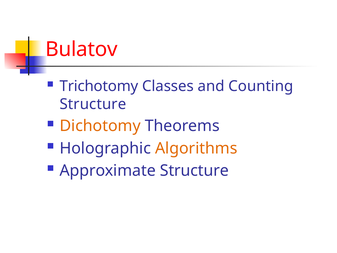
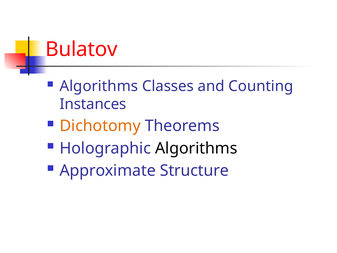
Trichotomy at (99, 86): Trichotomy -> Algorithms
Structure at (93, 104): Structure -> Instances
Algorithms at (196, 148) colour: orange -> black
